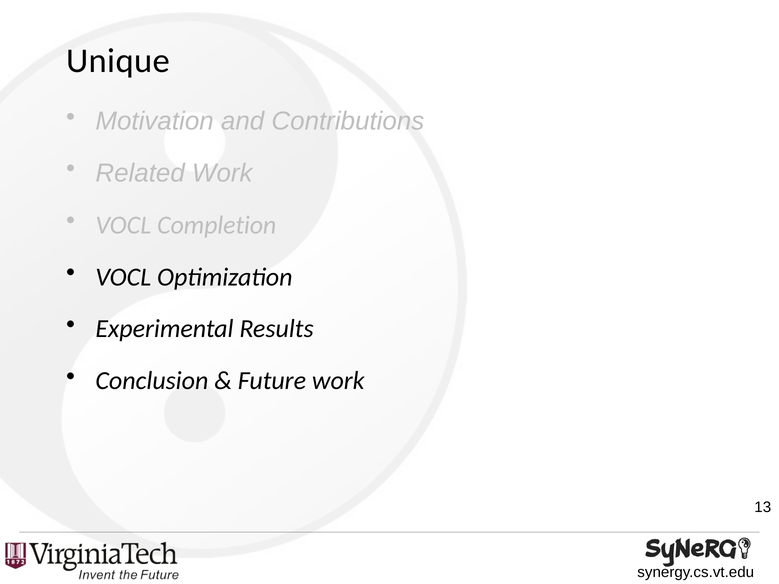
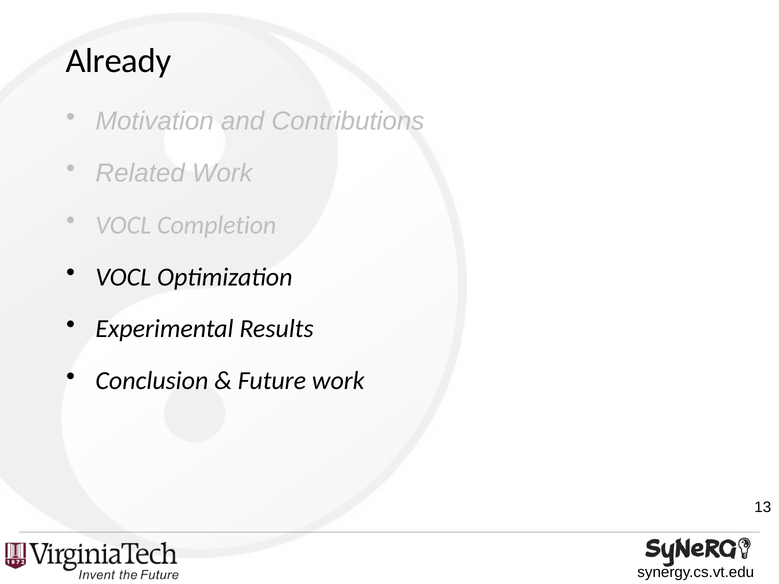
Unique: Unique -> Already
